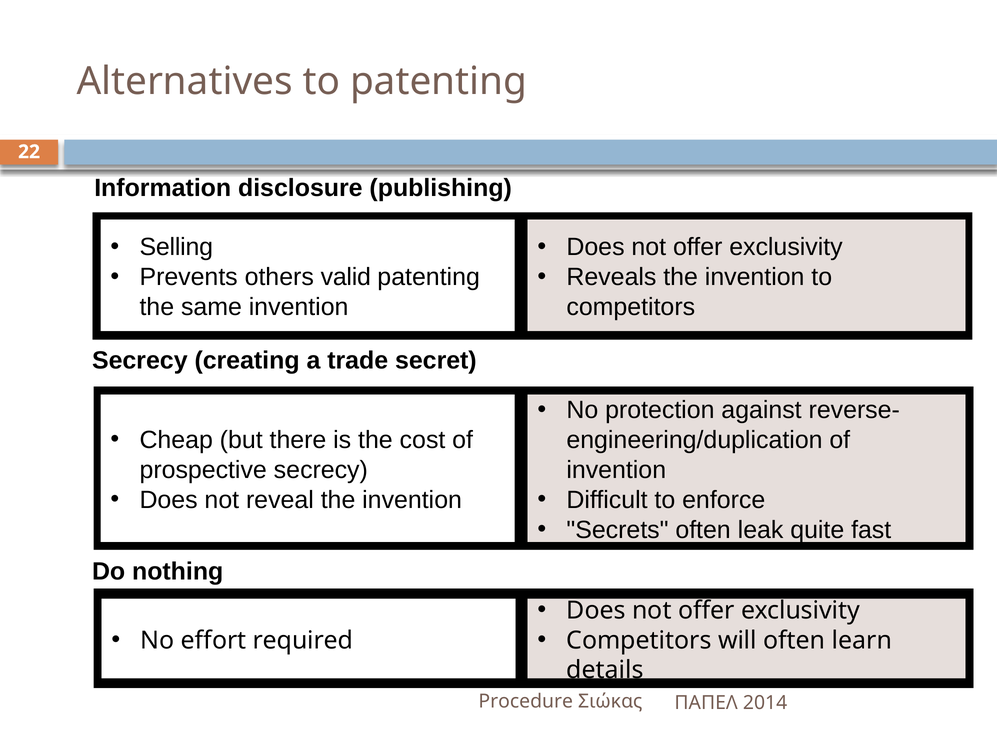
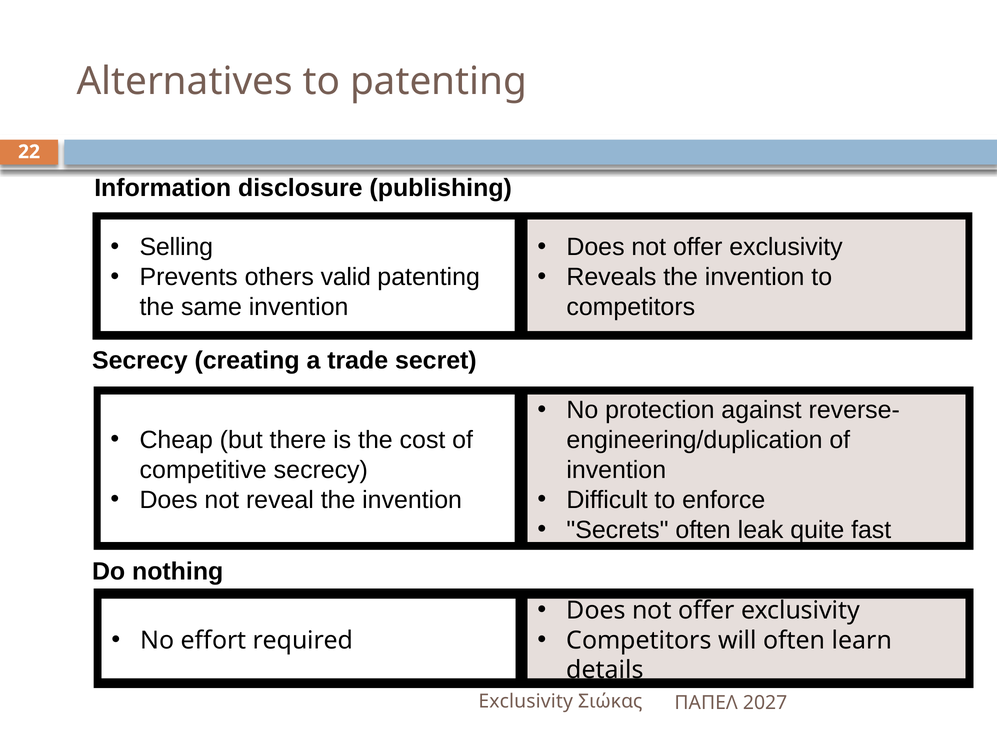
prospective: prospective -> competitive
Procedure at (526, 701): Procedure -> Exclusivity
2014: 2014 -> 2027
